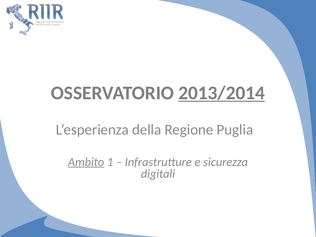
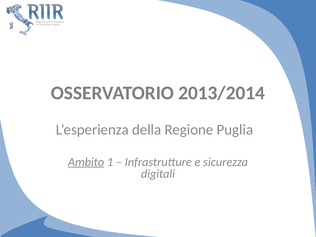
2013/2014 underline: present -> none
